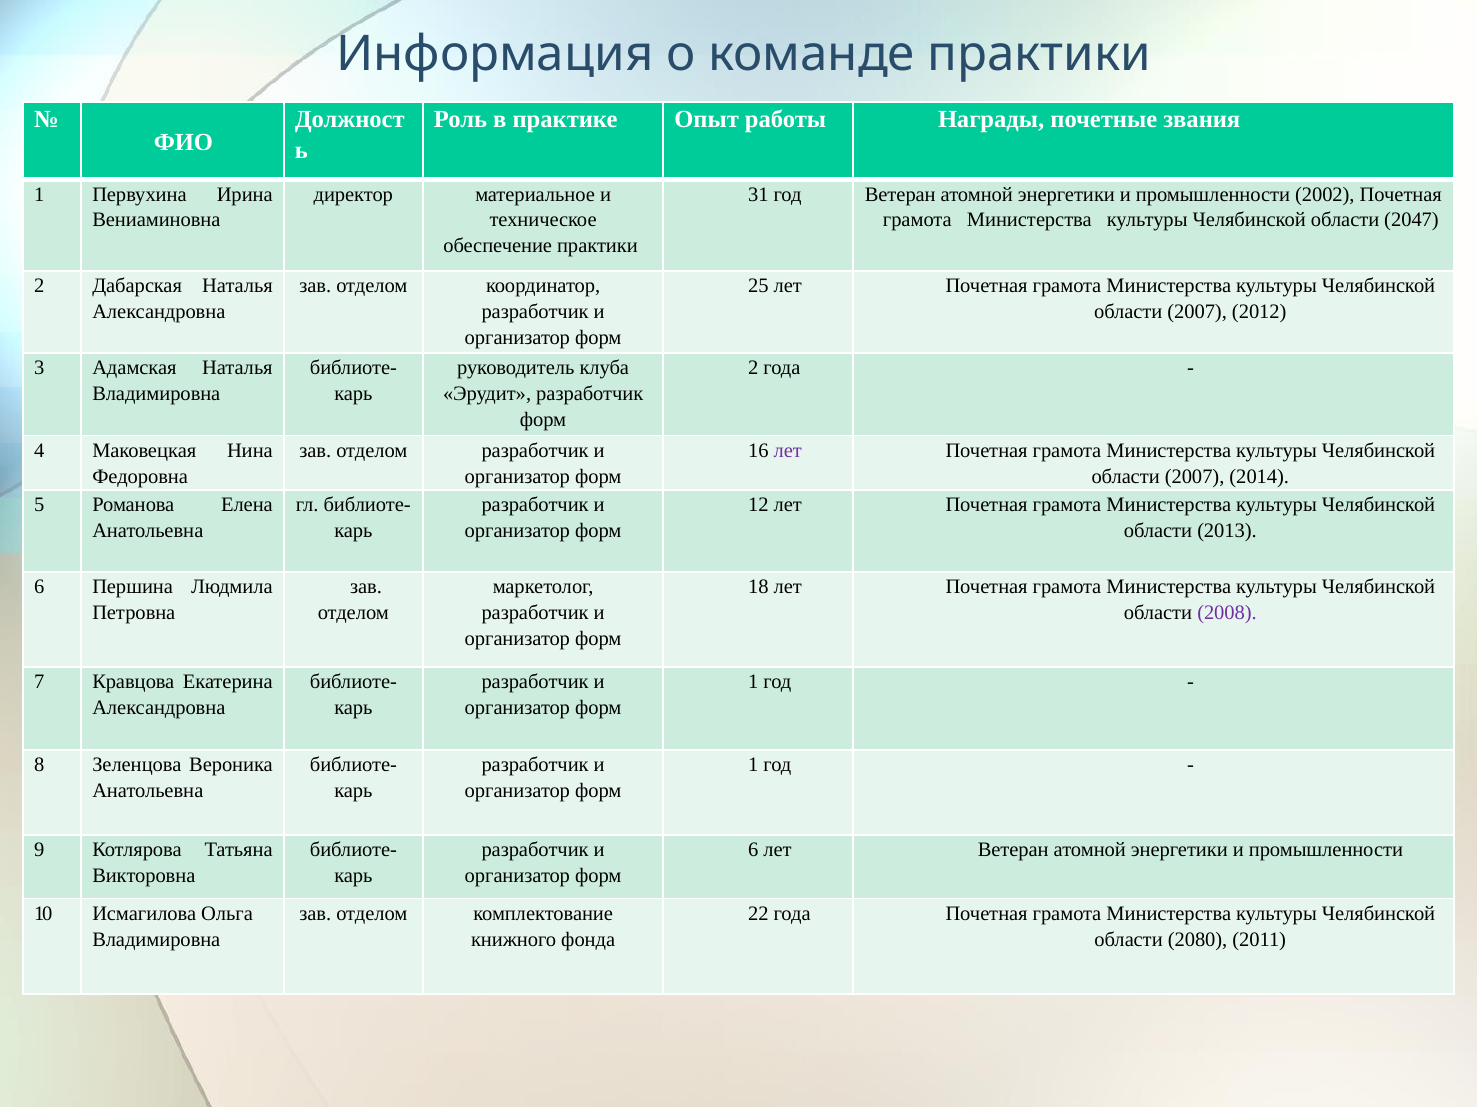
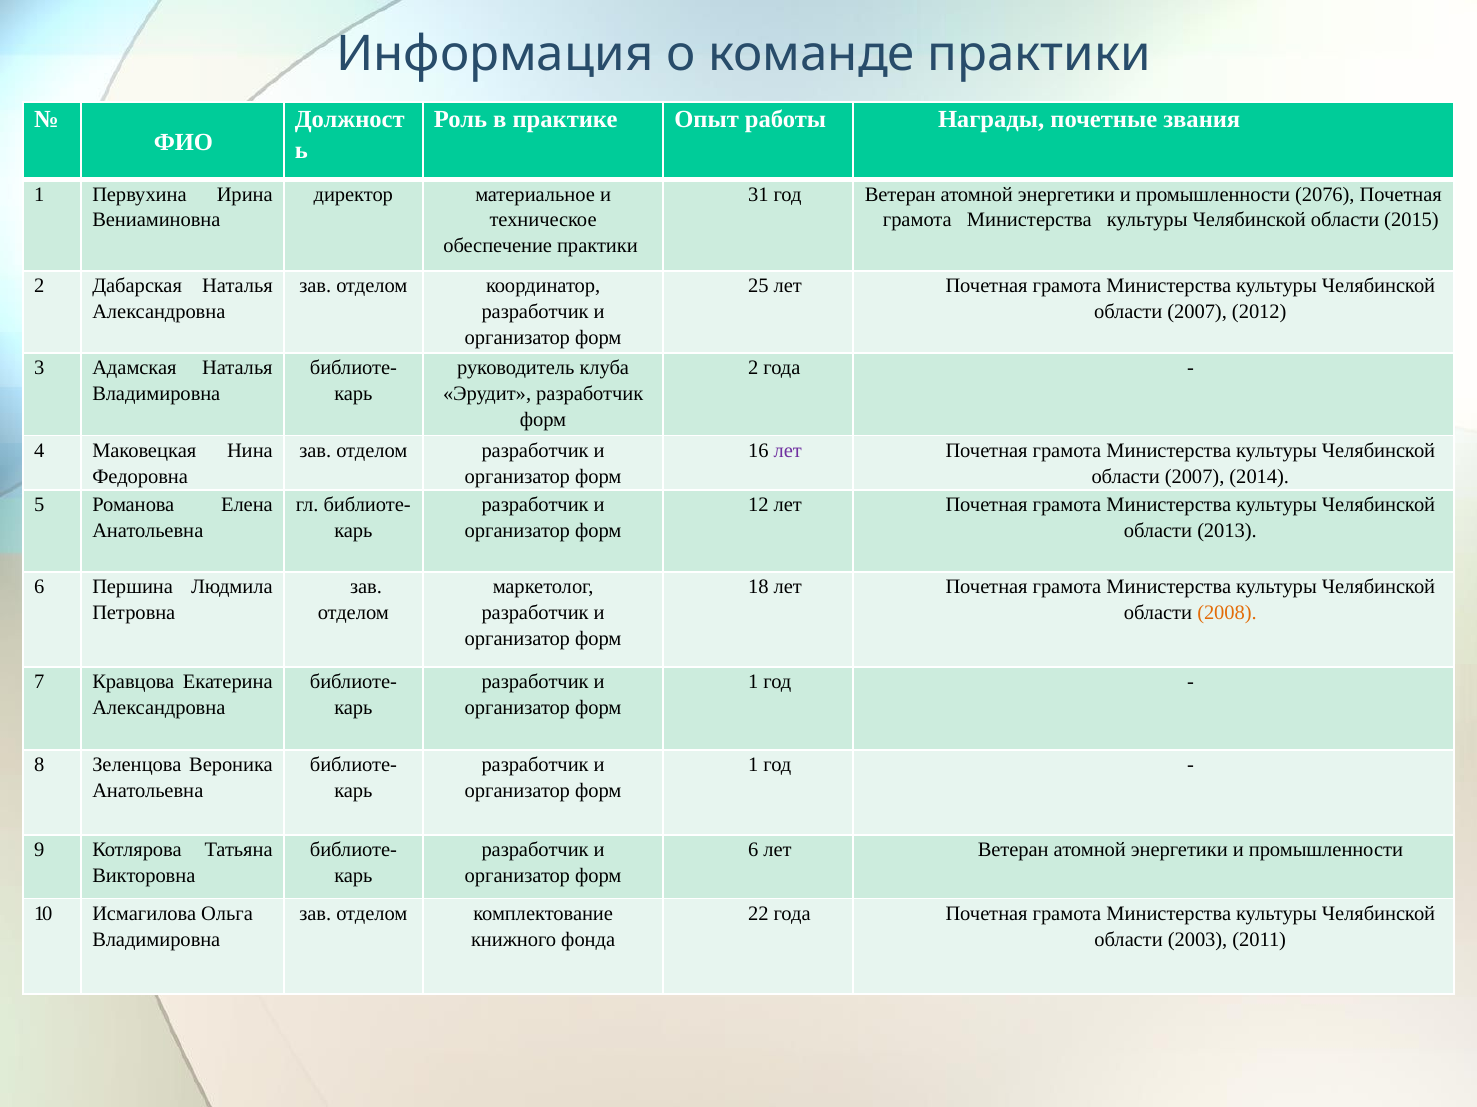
2002: 2002 -> 2076
2047: 2047 -> 2015
2008 colour: purple -> orange
2080: 2080 -> 2003
